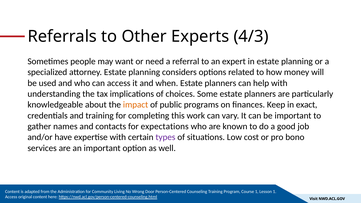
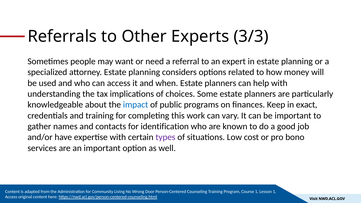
4/3: 4/3 -> 3/3
impact colour: orange -> blue
expectations: expectations -> identification
